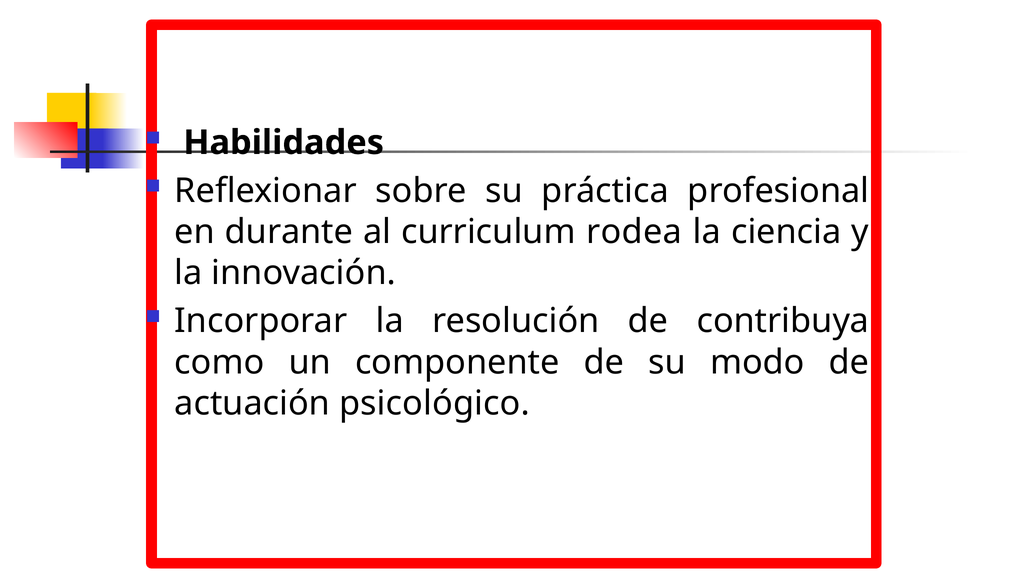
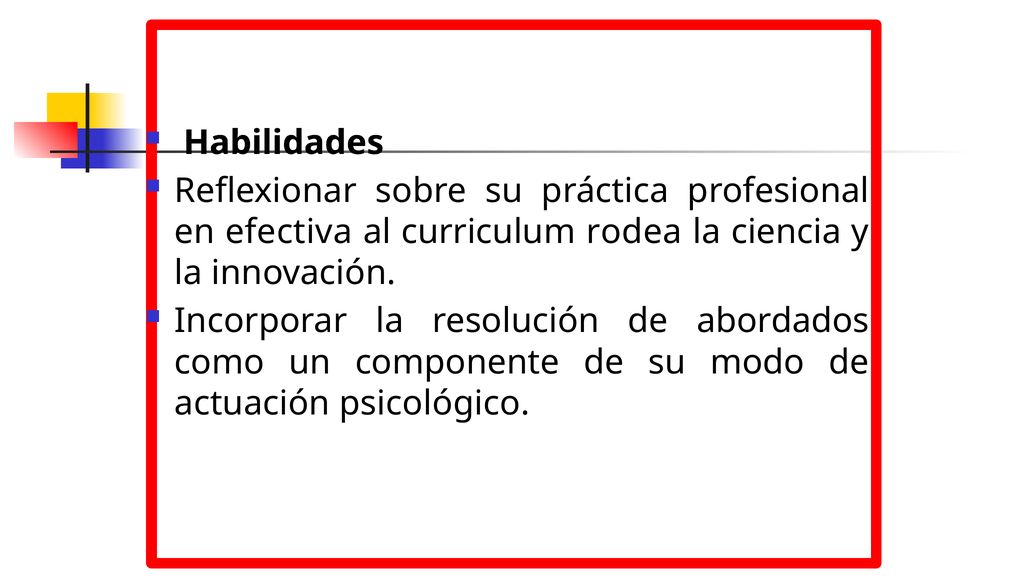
durante: durante -> efectiva
contribuya: contribuya -> abordados
